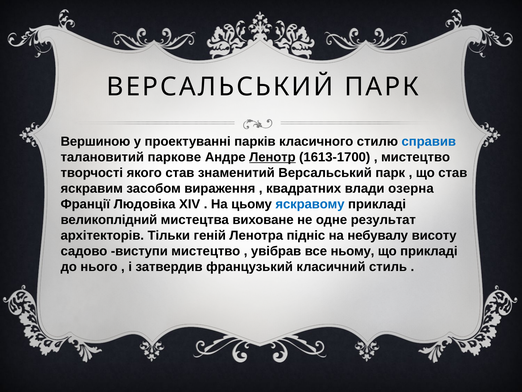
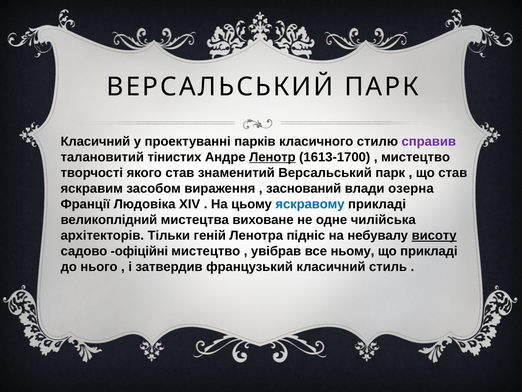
Вершиною at (95, 141): Вершиною -> Класичний
справив colour: blue -> purple
паркове: паркове -> тінистих
квадратних: квадратних -> заснований
результат: результат -> чилійська
висоту underline: none -> present
виступи: виступи -> офіційні
